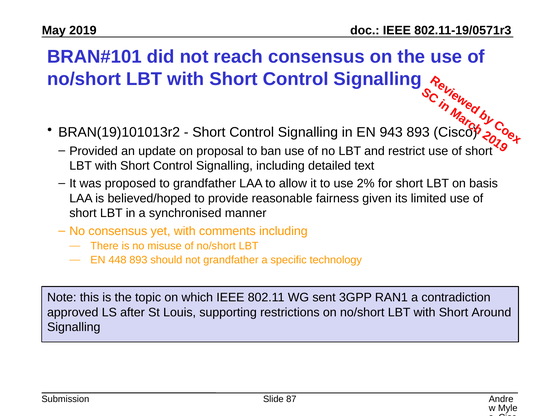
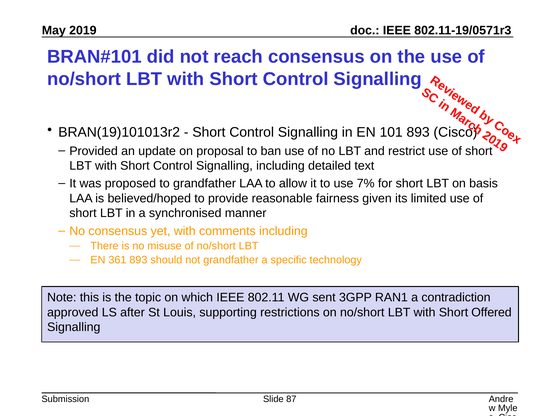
943: 943 -> 101
2%: 2% -> 7%
448: 448 -> 361
Around: Around -> Offered
